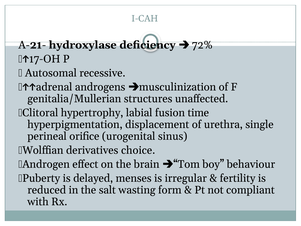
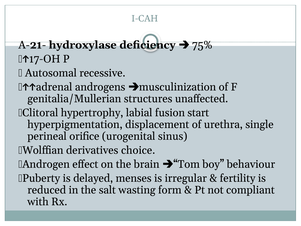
72%: 72% -> 75%
time: time -> start
